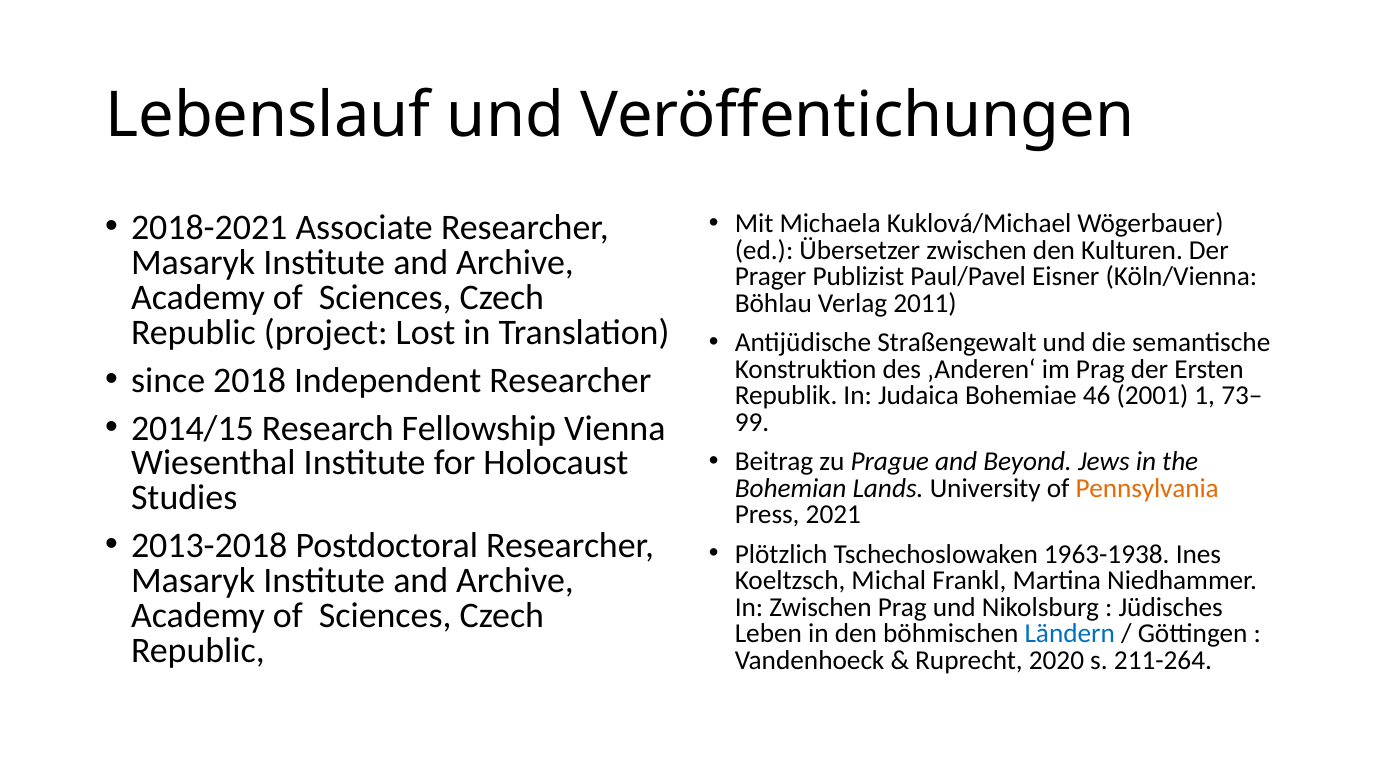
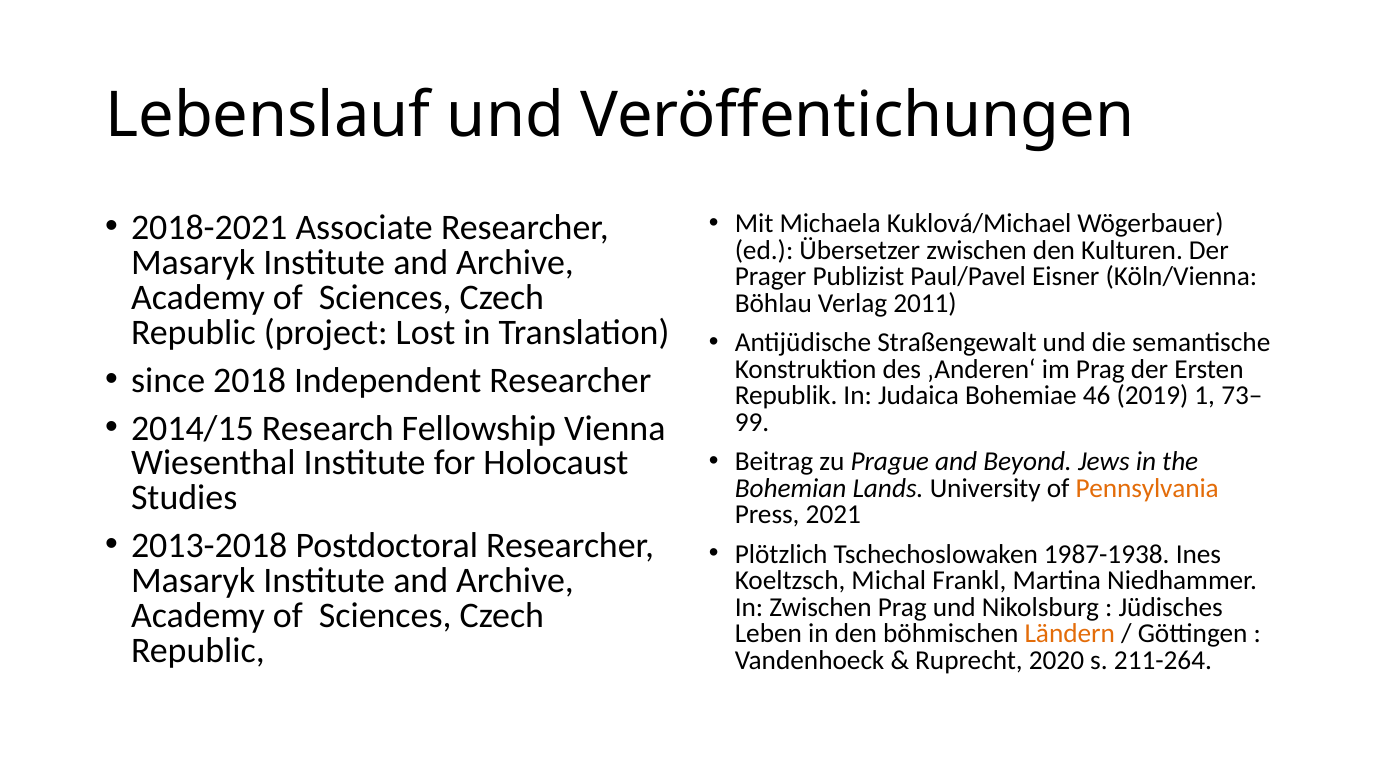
2001: 2001 -> 2019
1963-1938: 1963-1938 -> 1987-1938
Ländern colour: blue -> orange
